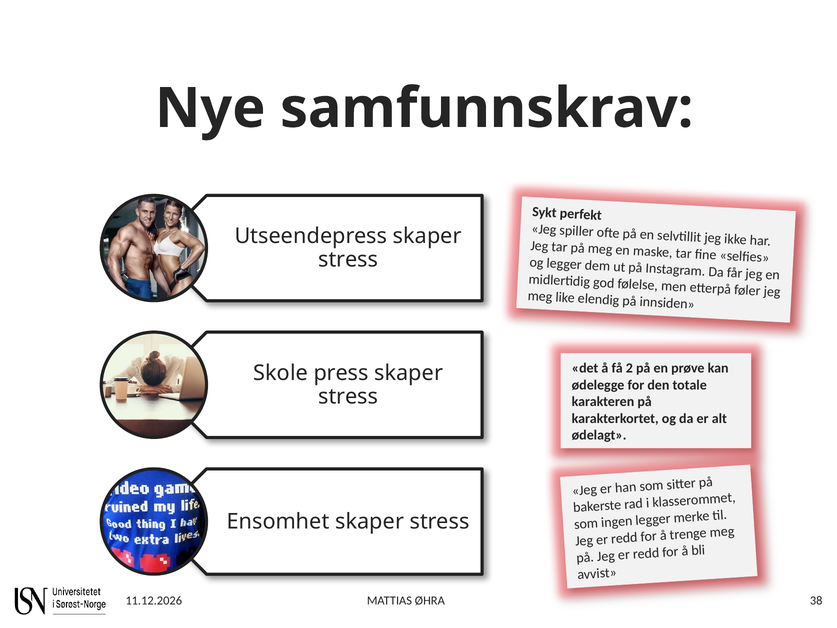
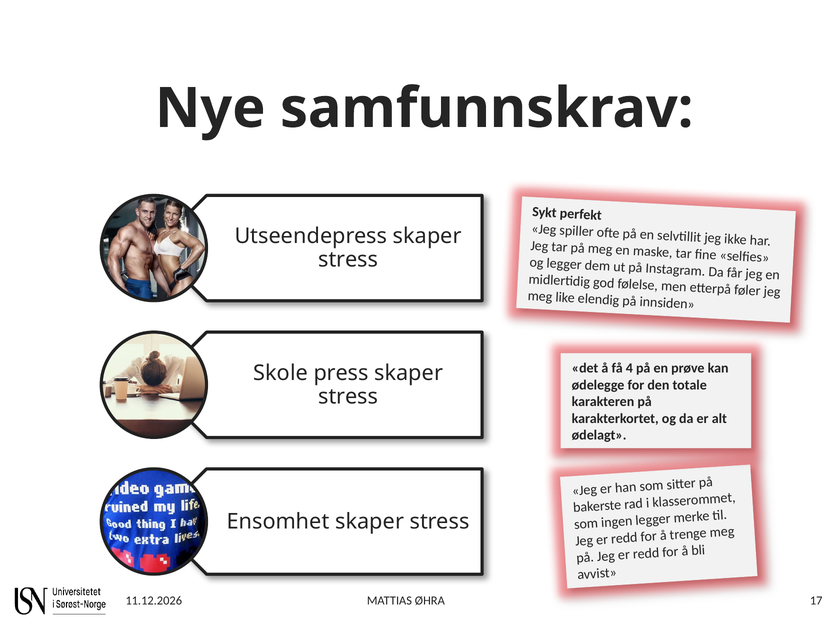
2: 2 -> 4
38: 38 -> 17
